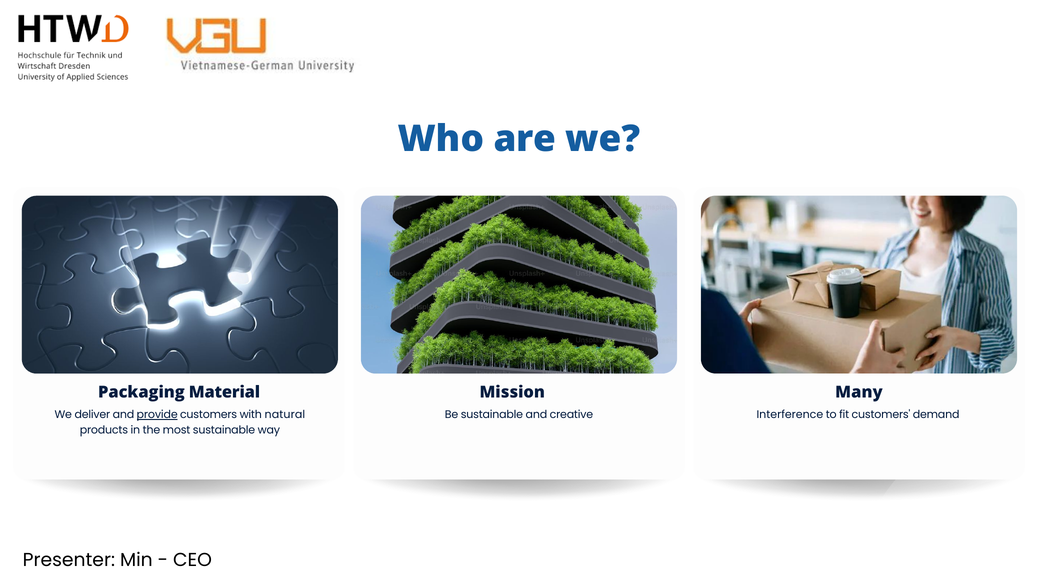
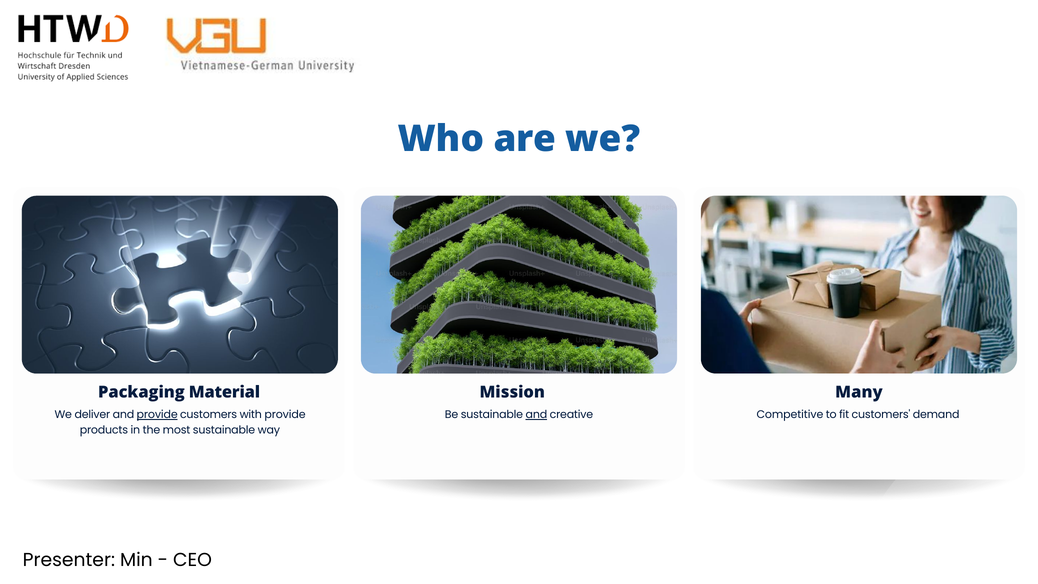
with natural: natural -> provide
and at (536, 415) underline: none -> present
Interference: Interference -> Competitive
